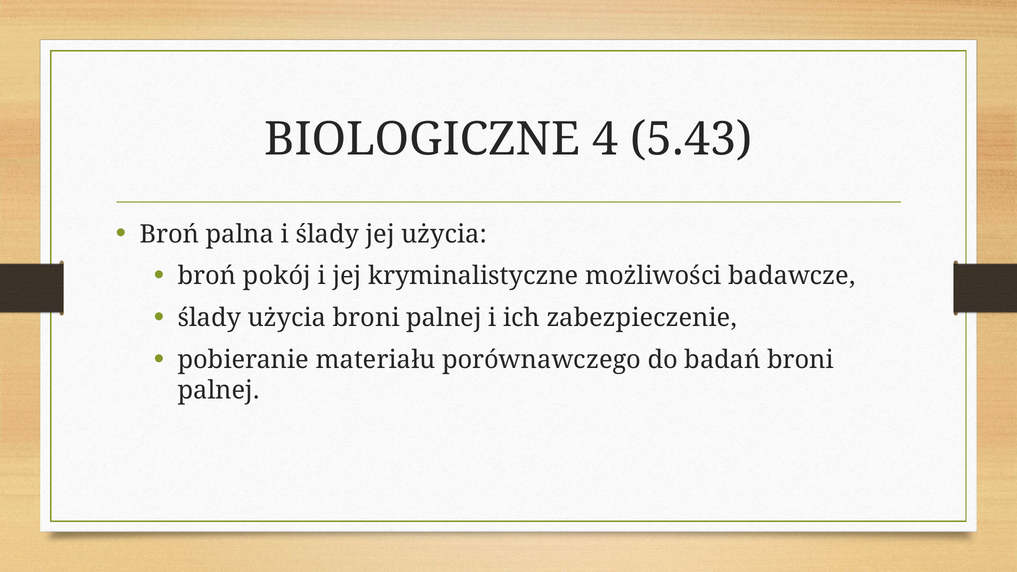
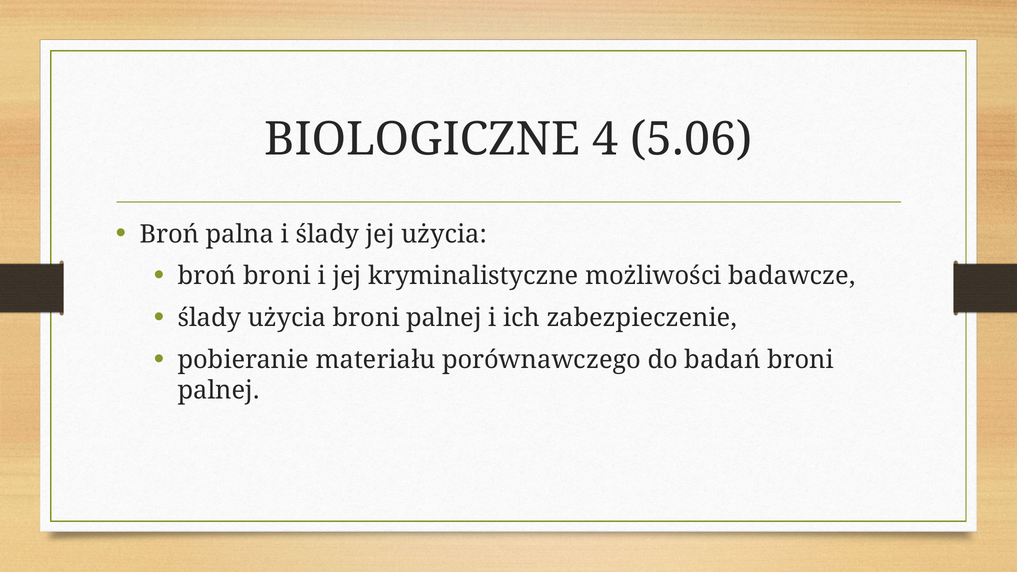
5.43: 5.43 -> 5.06
broń pokój: pokój -> broni
